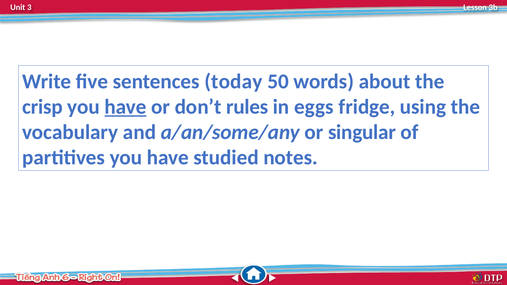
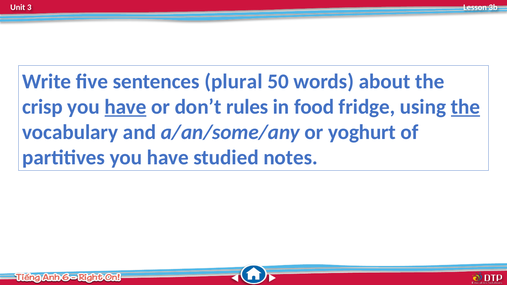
today: today -> plural
eggs: eggs -> food
the at (465, 107) underline: none -> present
singular: singular -> yoghurt
